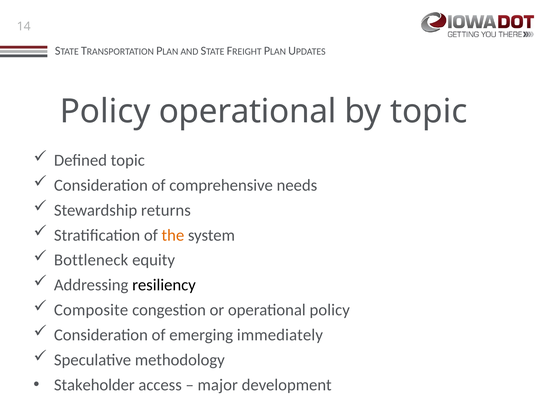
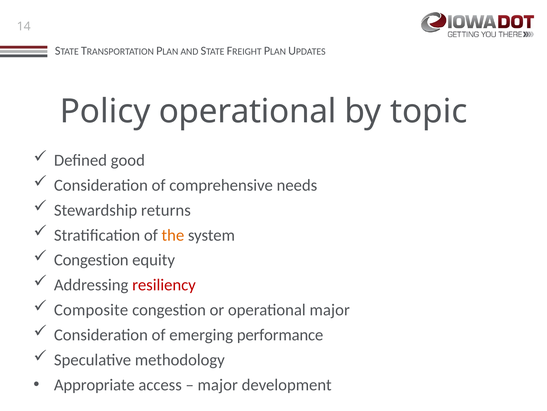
Defined topic: topic -> good
Bottleneck at (91, 260): Bottleneck -> Congestion
resiliency colour: black -> red
operational policy: policy -> major
immediately: immediately -> performance
Stakeholder: Stakeholder -> Appropriate
